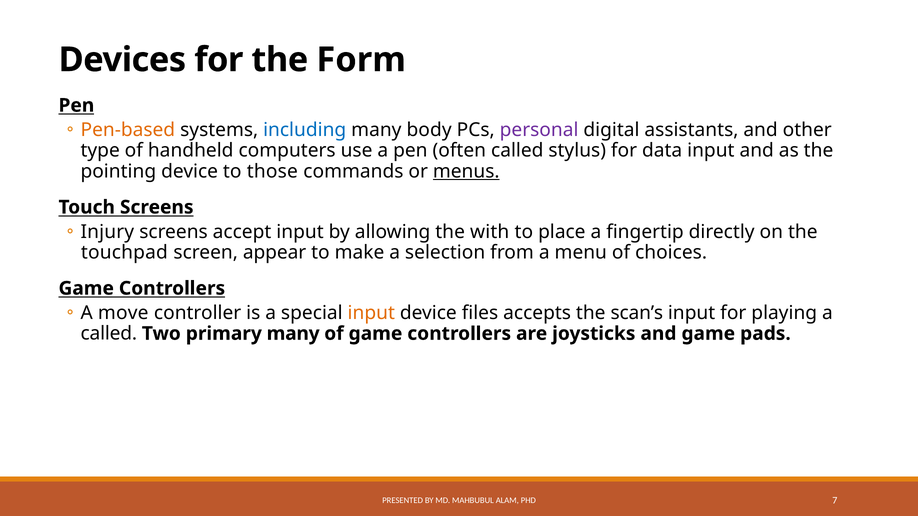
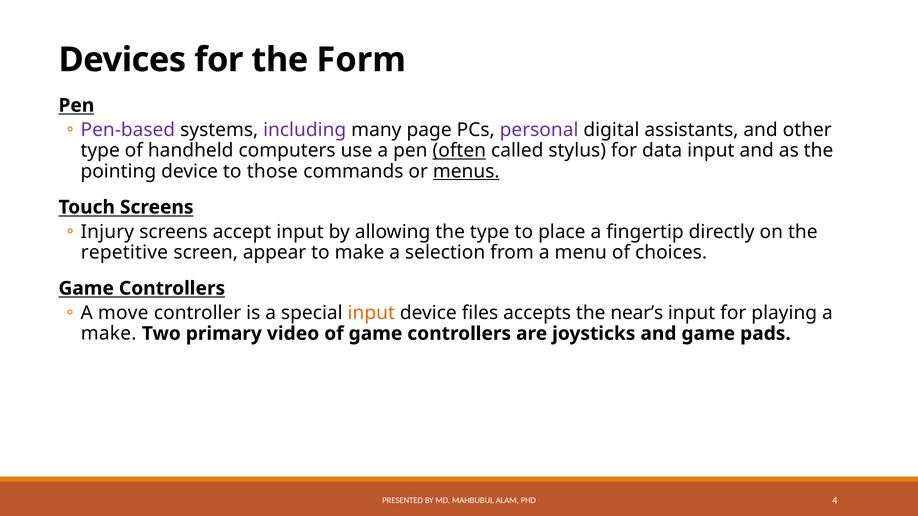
Pen-based colour: orange -> purple
including colour: blue -> purple
body: body -> page
often underline: none -> present
the with: with -> type
touchpad: touchpad -> repetitive
scan’s: scan’s -> near’s
called at (109, 334): called -> make
primary many: many -> video
7: 7 -> 4
